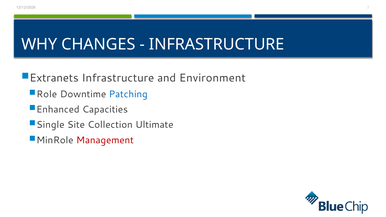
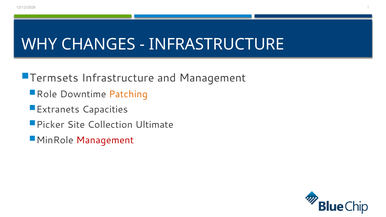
Extranets: Extranets -> Termsets
and Environment: Environment -> Management
Patching colour: blue -> orange
Enhanced: Enhanced -> Extranets
Single: Single -> Picker
